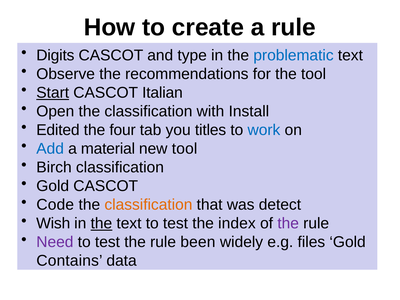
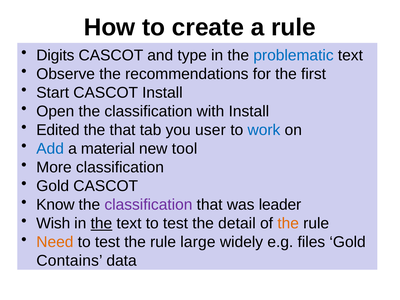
the tool: tool -> first
Start underline: present -> none
CASCOT Italian: Italian -> Install
the four: four -> that
titles: titles -> user
Birch: Birch -> More
Code: Code -> Know
classification at (148, 205) colour: orange -> purple
detect: detect -> leader
index: index -> detail
the at (288, 223) colour: purple -> orange
Need colour: purple -> orange
been: been -> large
